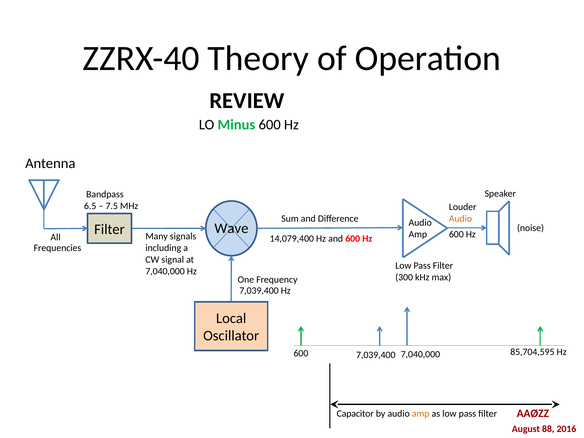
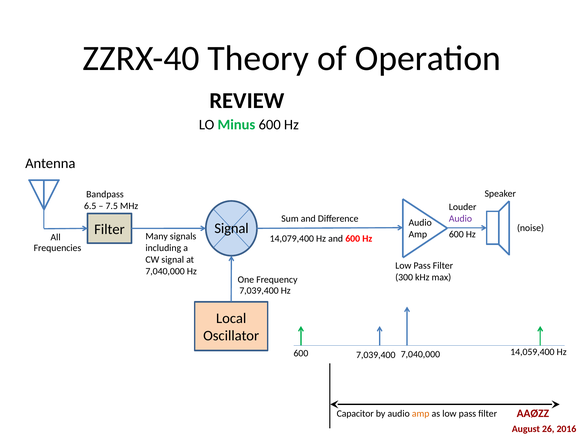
Audio at (460, 219) colour: orange -> purple
Wave at (231, 228): Wave -> Signal
85,704,595: 85,704,595 -> 14,059,400
88: 88 -> 26
